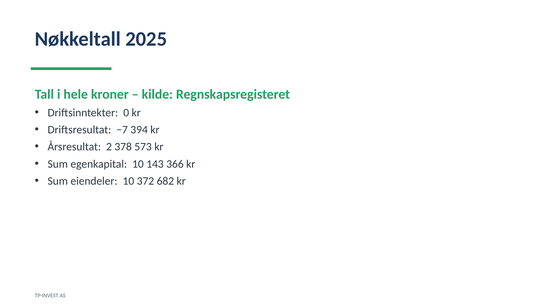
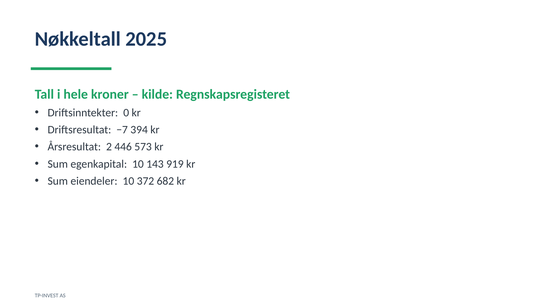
378: 378 -> 446
366: 366 -> 919
